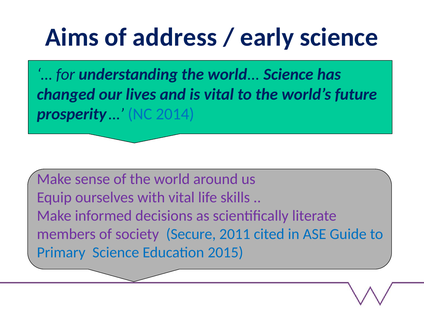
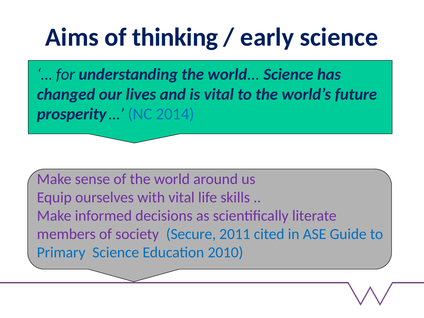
address: address -> thinking
2015: 2015 -> 2010
